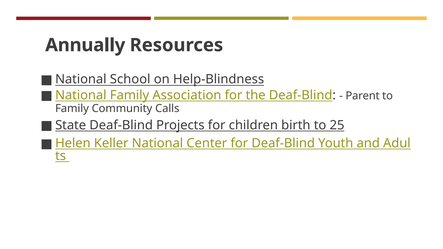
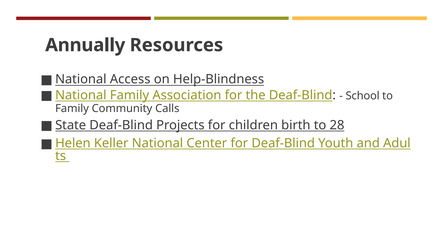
School: School -> Access
Parent: Parent -> School
25: 25 -> 28
